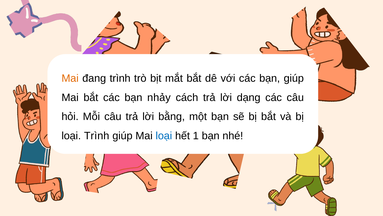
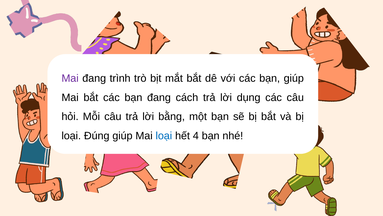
Mai at (70, 78) colour: orange -> purple
bạn nhảy: nhảy -> đang
dạng: dạng -> dụng
loại Trình: Trình -> Đúng
1: 1 -> 4
